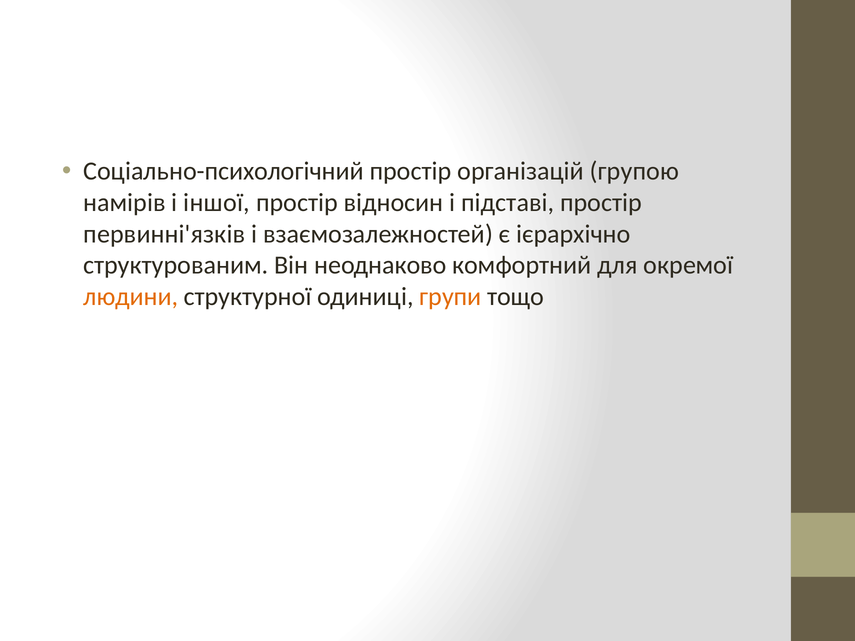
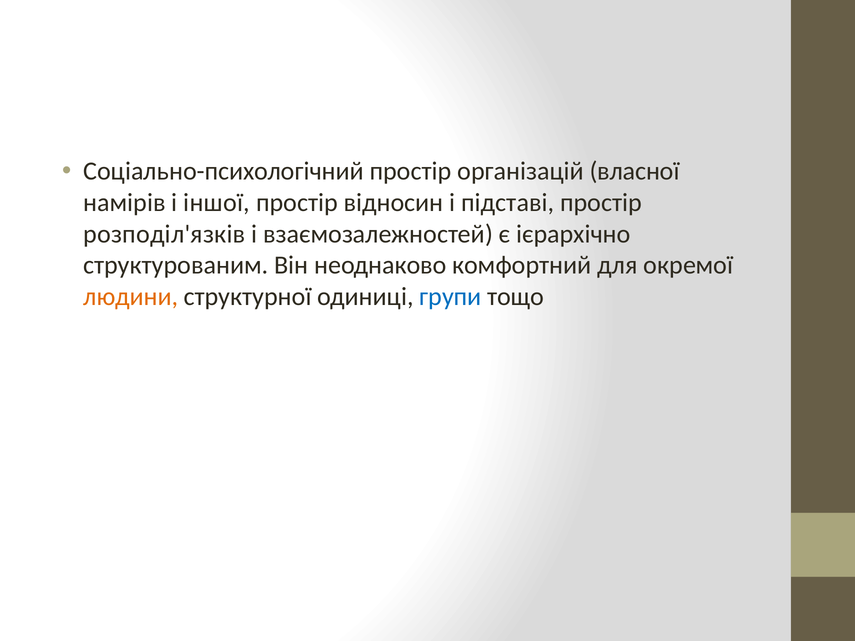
групою: групою -> власної
первинні'язків: первинні'язків -> розподіл'язків
групи colour: orange -> blue
